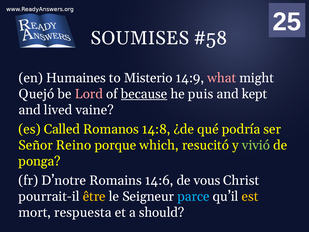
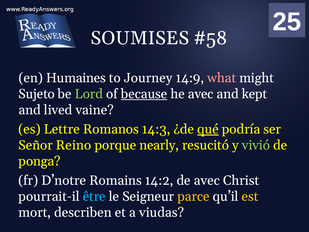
Misterio: Misterio -> Journey
Quejó: Quejó -> Sujeto
Lord colour: pink -> light green
he puis: puis -> avec
Called: Called -> Lettre
14:8: 14:8 -> 14:3
qué underline: none -> present
which: which -> nearly
14:6: 14:6 -> 14:2
de vous: vous -> avec
être colour: yellow -> light blue
parce colour: light blue -> yellow
respuesta: respuesta -> describen
should: should -> viudas
